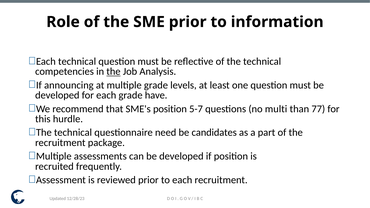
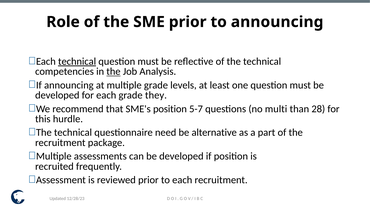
to information: information -> announcing
technical at (77, 61) underline: none -> present
have: have -> they
77: 77 -> 28
candidates: candidates -> alternative
